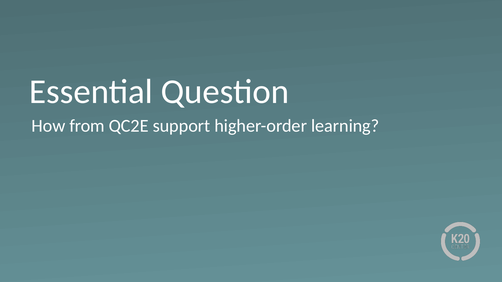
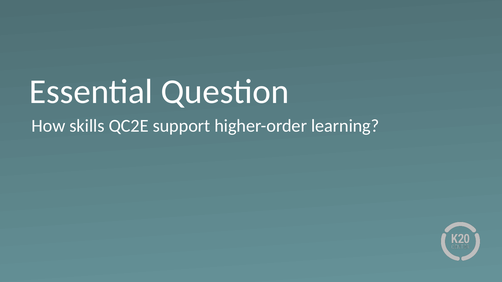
from: from -> skills
